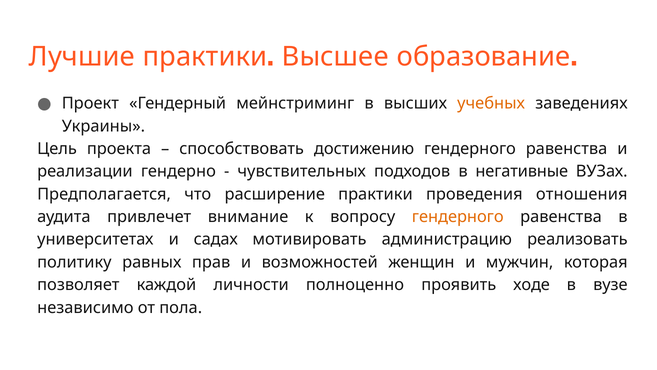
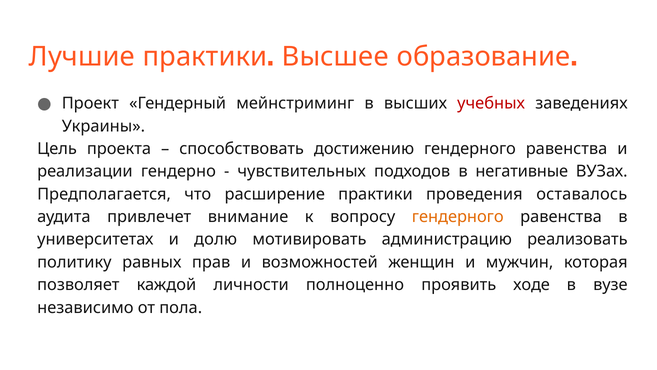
учебных colour: orange -> red
отношения: отношения -> оставалось
садах: садах -> долю
